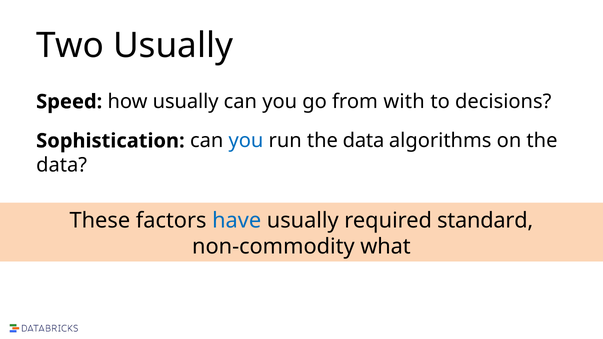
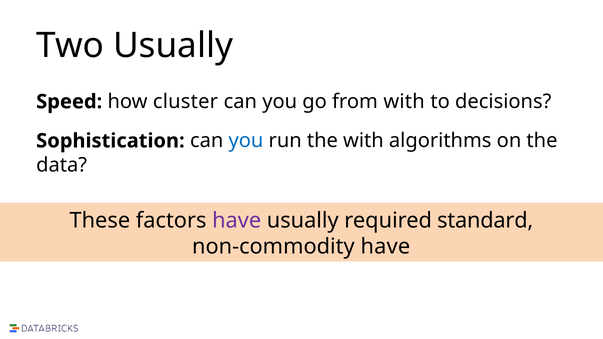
how usually: usually -> cluster
run the data: data -> with
have at (237, 221) colour: blue -> purple
non-commodity what: what -> have
